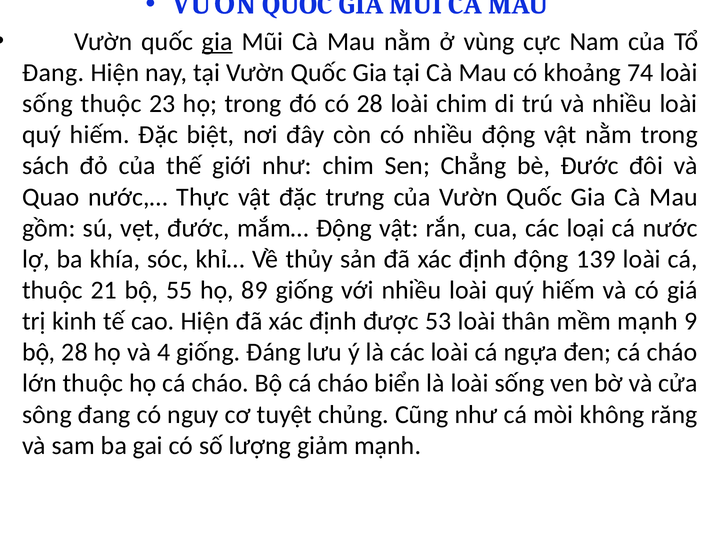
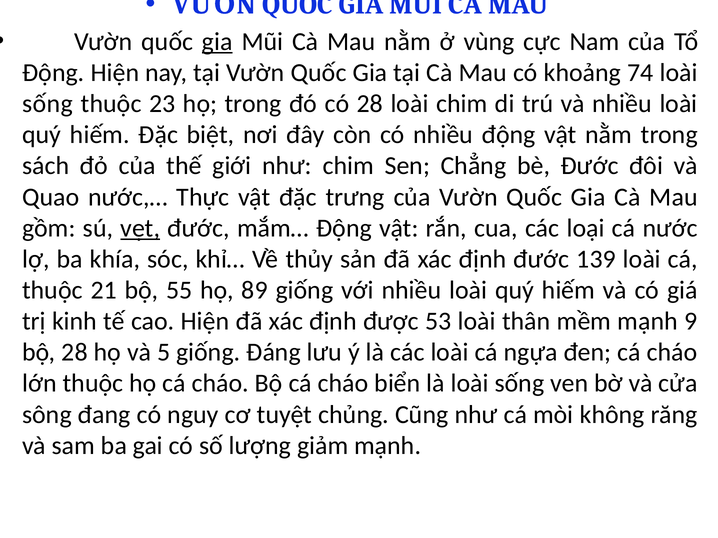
Đang at (53, 73): Đang -> Động
vẹt underline: none -> present
định động: động -> đước
4: 4 -> 5
